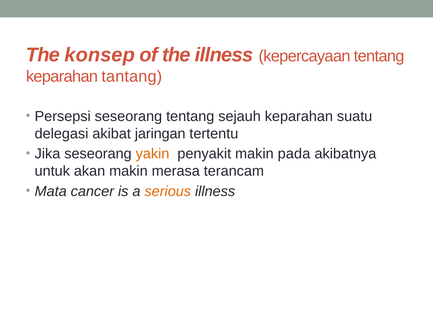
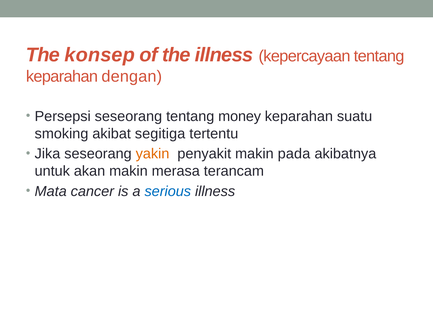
tantang: tantang -> dengan
sejauh: sejauh -> money
delegasi: delegasi -> smoking
jaringan: jaringan -> segitiga
serious colour: orange -> blue
